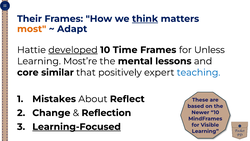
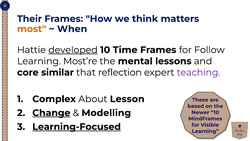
think underline: present -> none
Adapt: Adapt -> When
Unless: Unless -> Follow
positively: positively -> reflection
teaching colour: blue -> purple
Mistakes: Mistakes -> Complex
Reflect: Reflect -> Lesson
Change underline: none -> present
Reflection: Reflection -> Modelling
